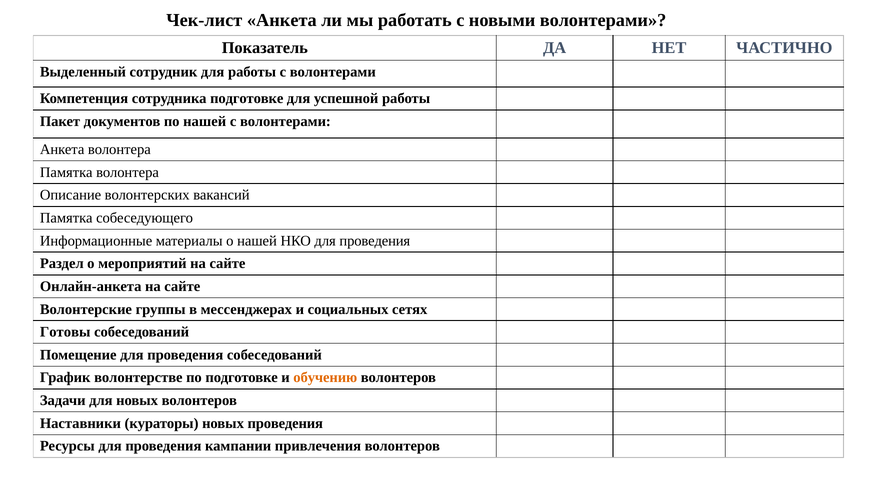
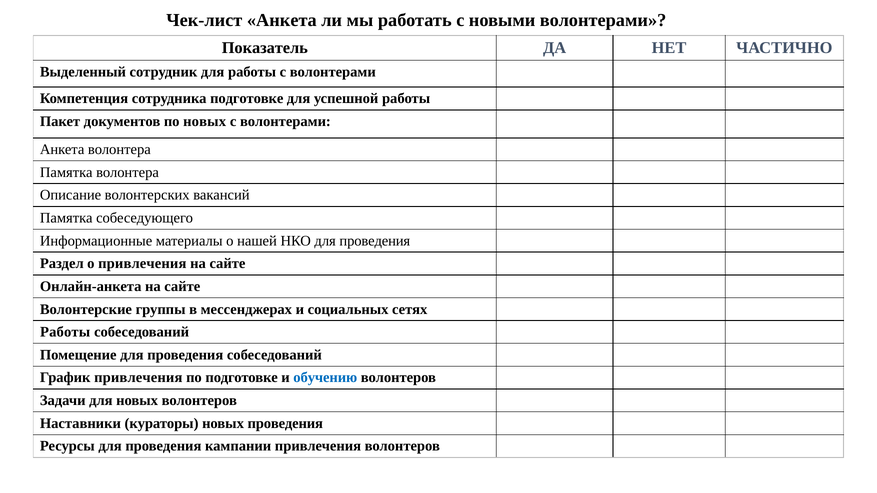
по нашей: нашей -> новых
о мероприятий: мероприятий -> привлечения
Готовы at (65, 332): Готовы -> Работы
График волонтерстве: волонтерстве -> привлечения
обучению colour: orange -> blue
